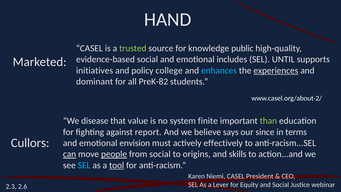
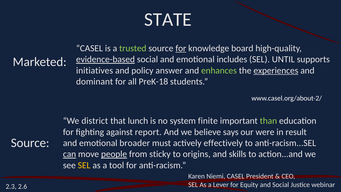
HAND: HAND -> STATE
for at (181, 48) underline: none -> present
public: public -> board
evidence-based underline: none -> present
college: college -> answer
enhances colour: light blue -> light green
PreK-82: PreK-82 -> PreK-18
disease: disease -> district
value: value -> lunch
since: since -> were
terms: terms -> result
Cullors at (30, 143): Cullors -> Source
envision: envision -> broader
from social: social -> sticky
SEL at (84, 165) colour: light blue -> yellow
tool underline: present -> none
